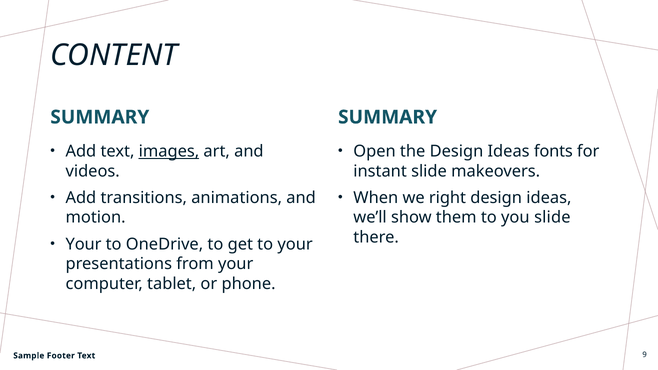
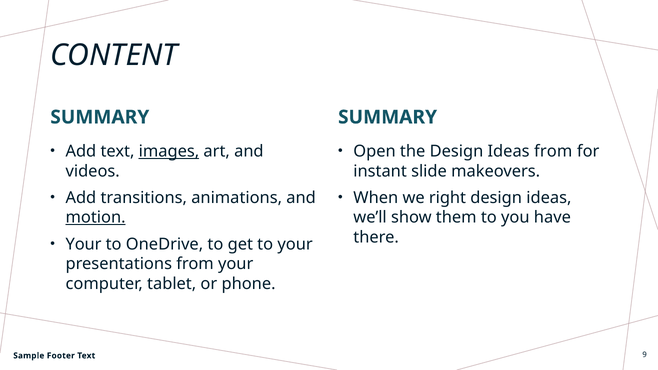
Ideas fonts: fonts -> from
motion underline: none -> present
you slide: slide -> have
